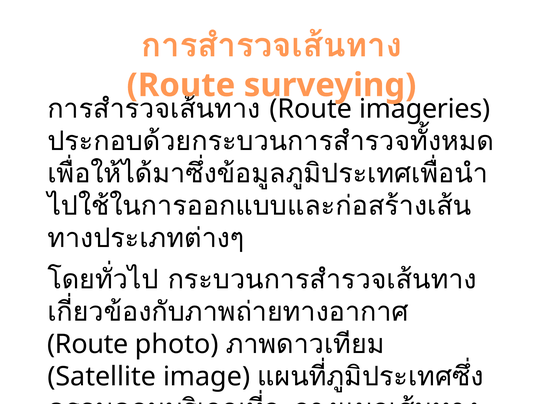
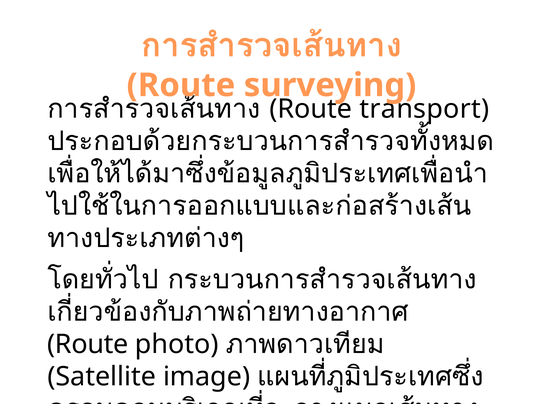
imageries: imageries -> transport
